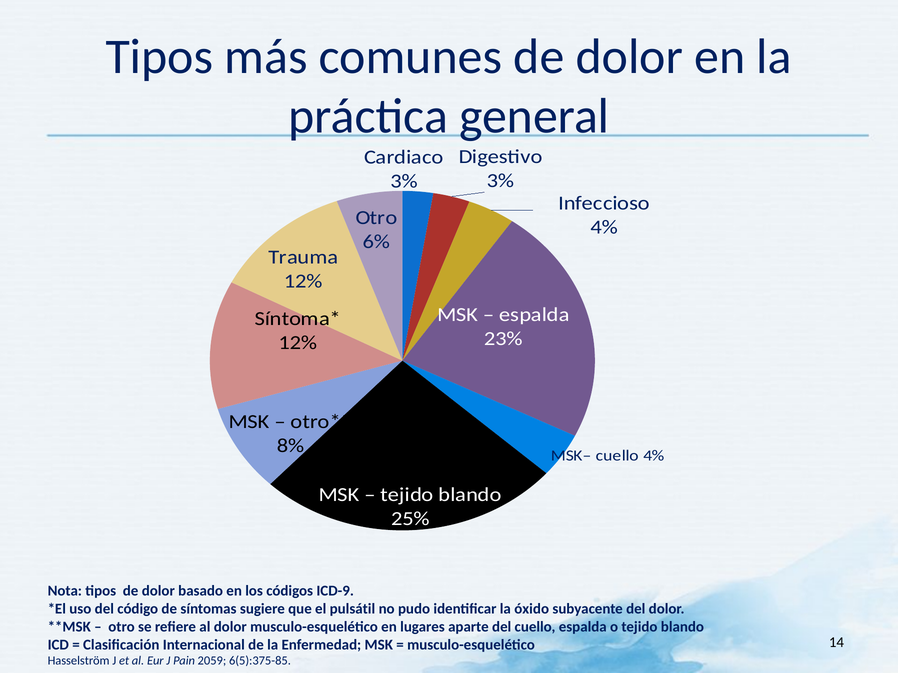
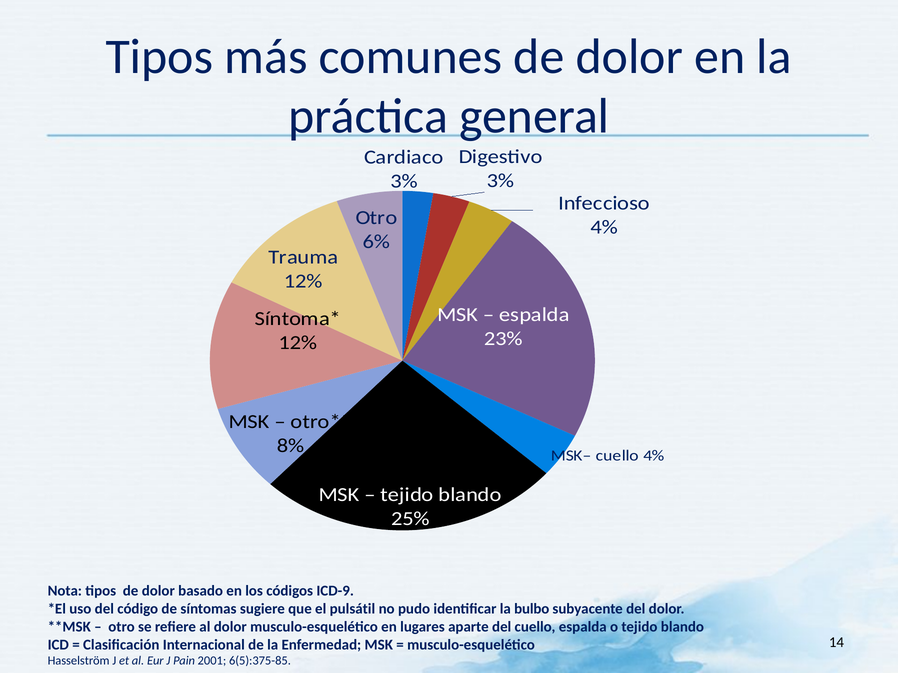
óxido: óxido -> bulbo
2059: 2059 -> 2001
